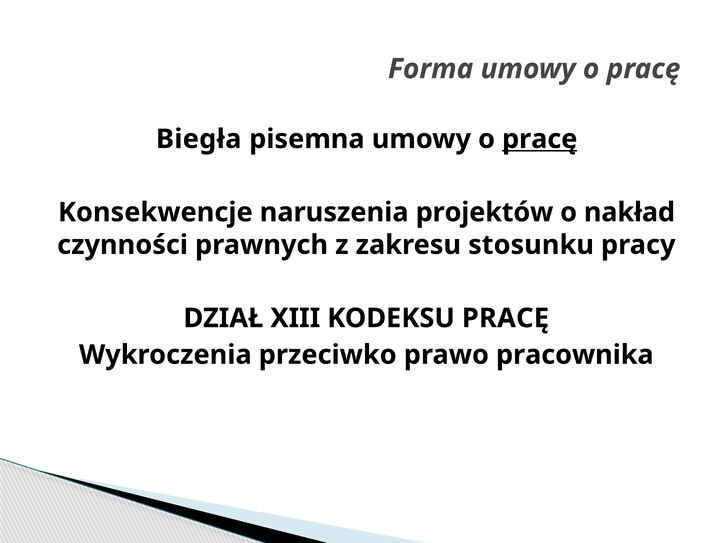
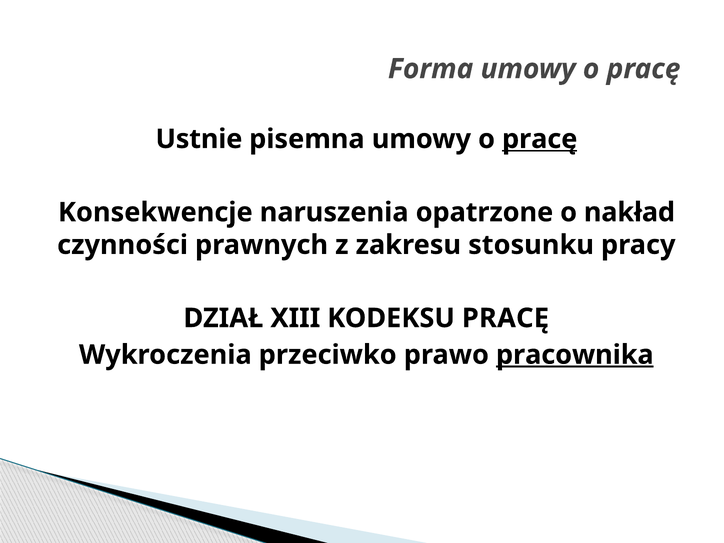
Biegła: Biegła -> Ustnie
projektów: projektów -> opatrzone
pracownika underline: none -> present
